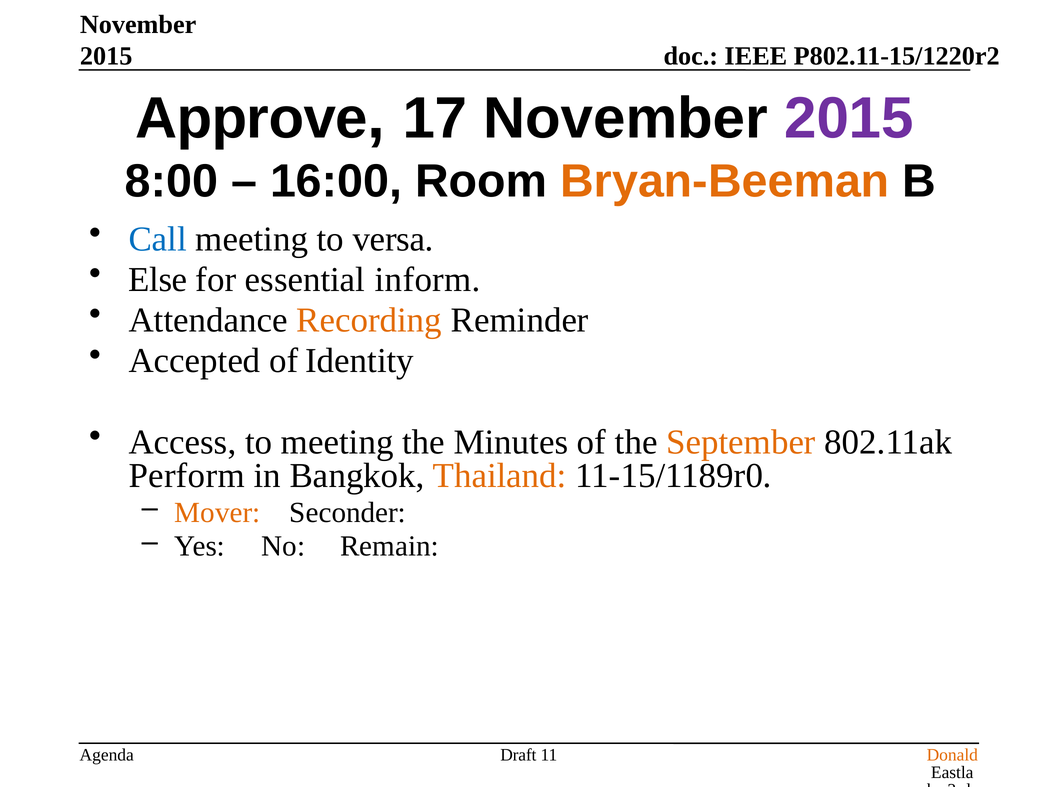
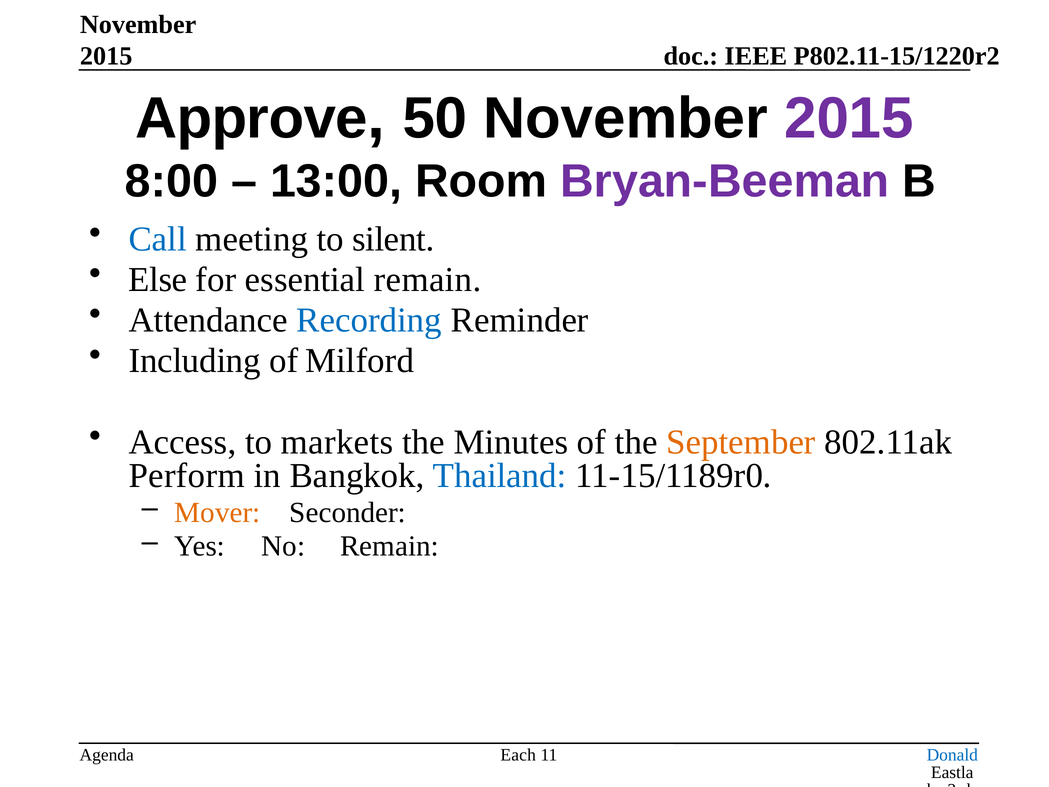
17: 17 -> 50
16:00: 16:00 -> 13:00
Bryan-Beeman colour: orange -> purple
versa: versa -> silent
essential inform: inform -> remain
Recording colour: orange -> blue
Accepted: Accepted -> Including
Identity: Identity -> Milford
to meeting: meeting -> markets
Thailand colour: orange -> blue
Donald colour: orange -> blue
Draft: Draft -> Each
